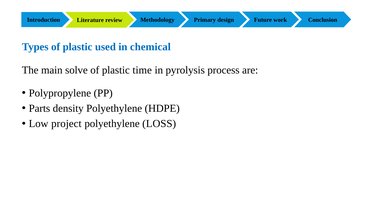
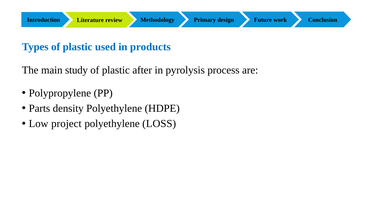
chemical: chemical -> products
solve: solve -> study
time: time -> after
